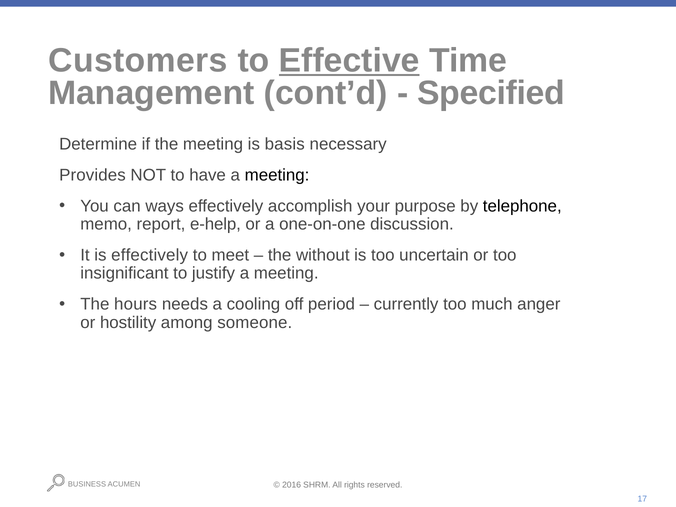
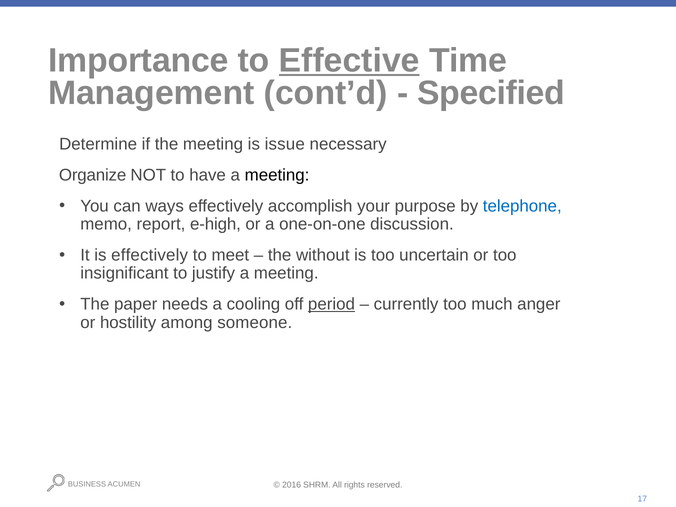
Customers: Customers -> Importance
basis: basis -> issue
Provides: Provides -> Organize
telephone colour: black -> blue
e-help: e-help -> e-high
hours: hours -> paper
period underline: none -> present
